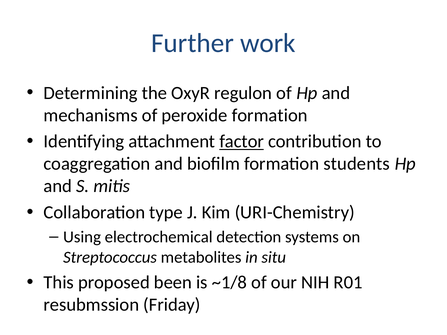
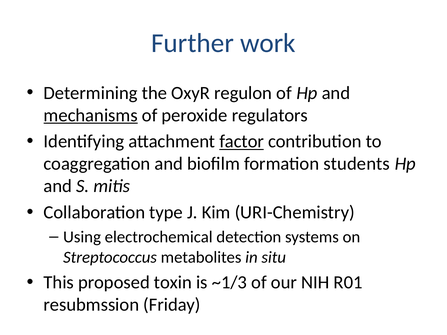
mechanisms underline: none -> present
peroxide formation: formation -> regulators
been: been -> toxin
~1/8: ~1/8 -> ~1/3
